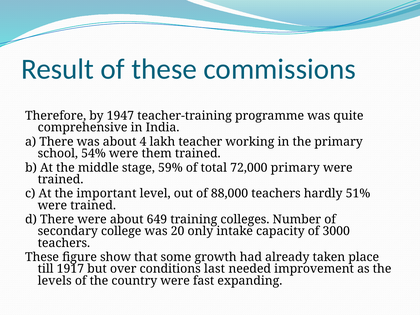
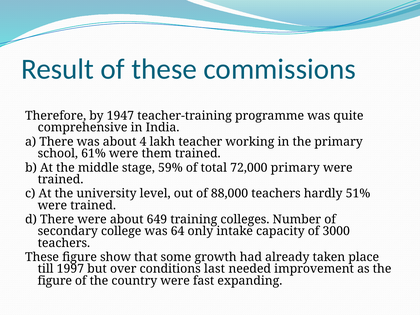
54%: 54% -> 61%
important: important -> university
20: 20 -> 64
1917: 1917 -> 1997
levels at (55, 281): levels -> figure
